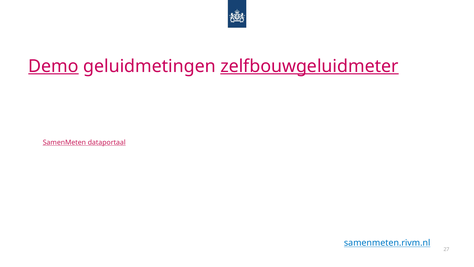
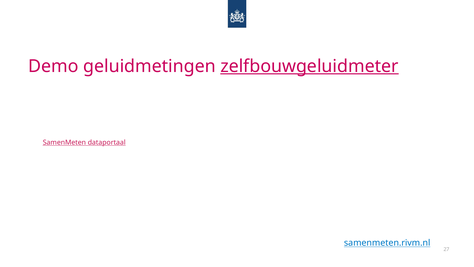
Demo underline: present -> none
